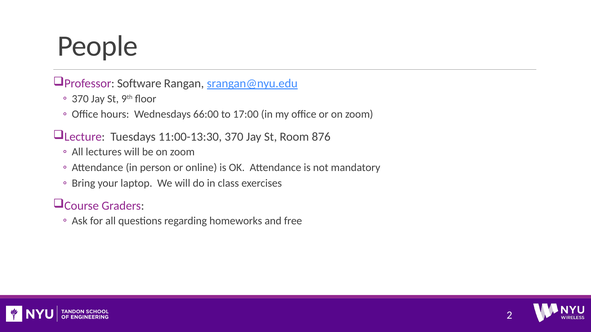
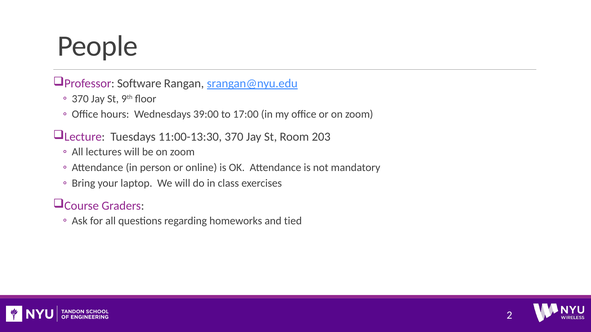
66:00: 66:00 -> 39:00
876: 876 -> 203
free: free -> tied
